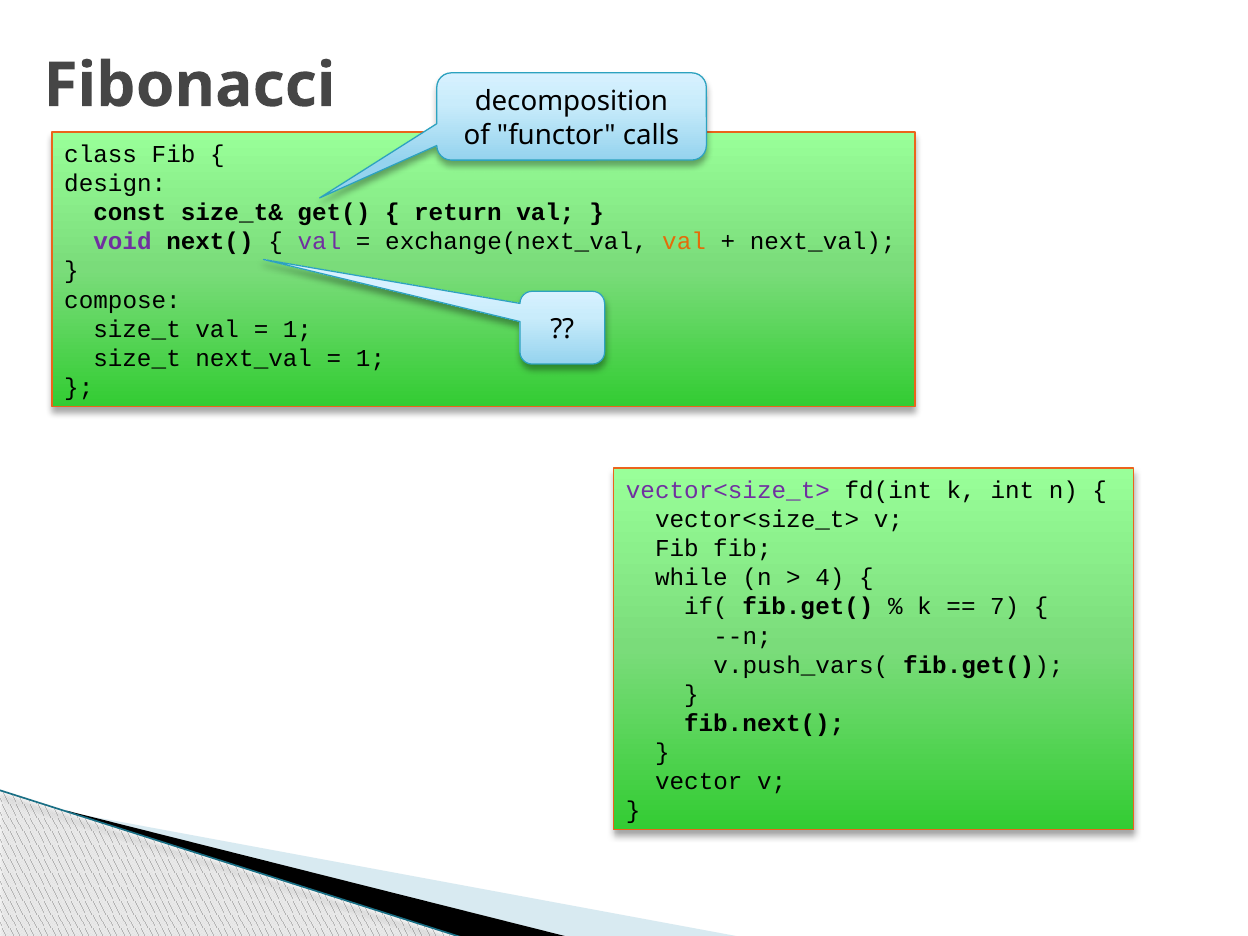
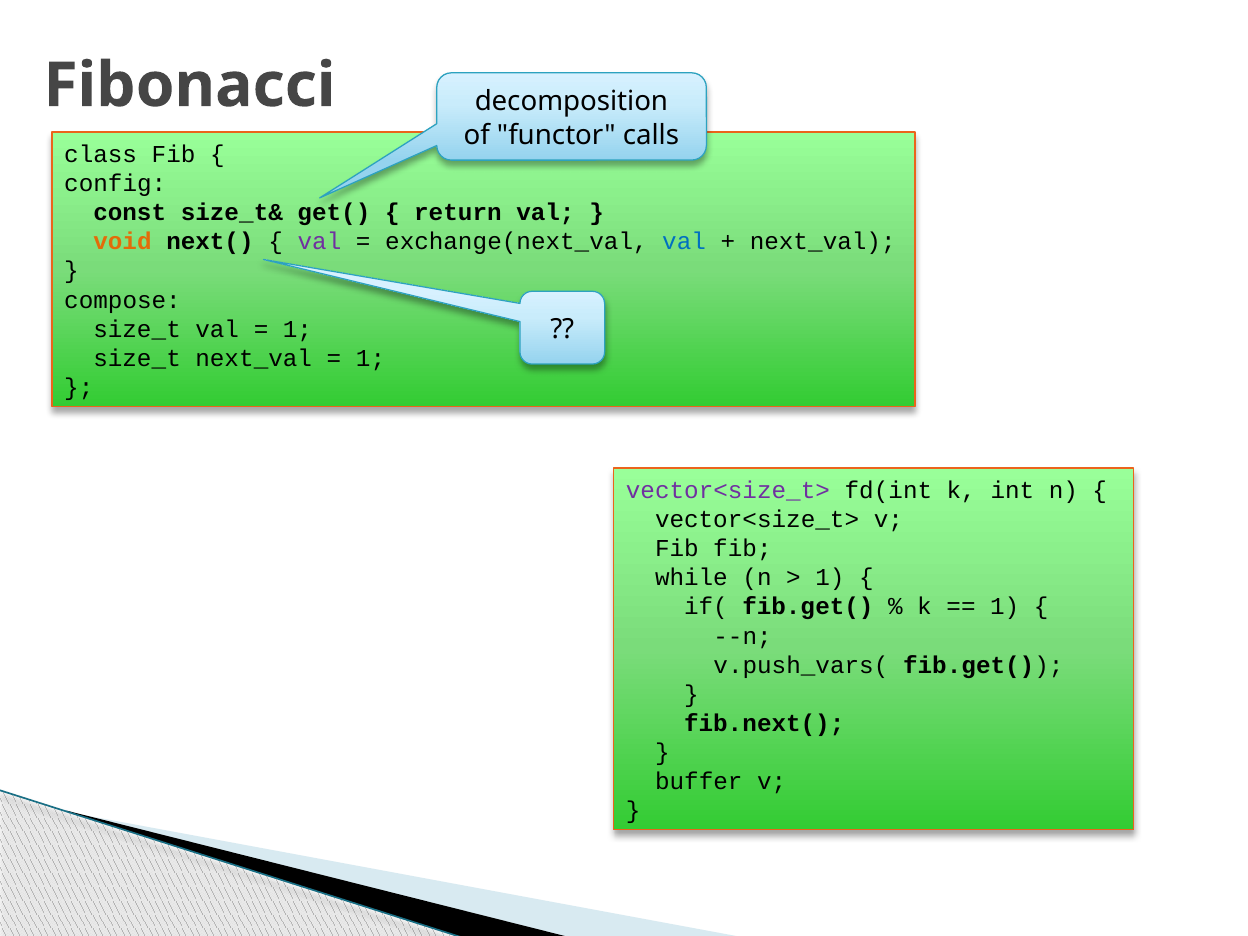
design: design -> config
void colour: purple -> orange
val at (684, 242) colour: orange -> blue
4 at (830, 578): 4 -> 1
7 at (1005, 607): 7 -> 1
vector: vector -> buffer
